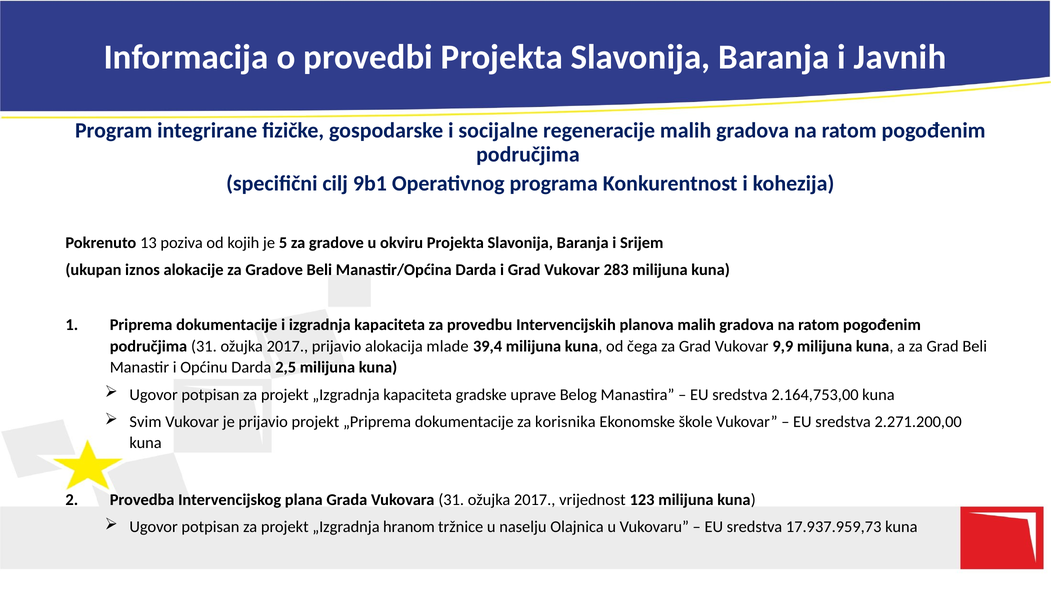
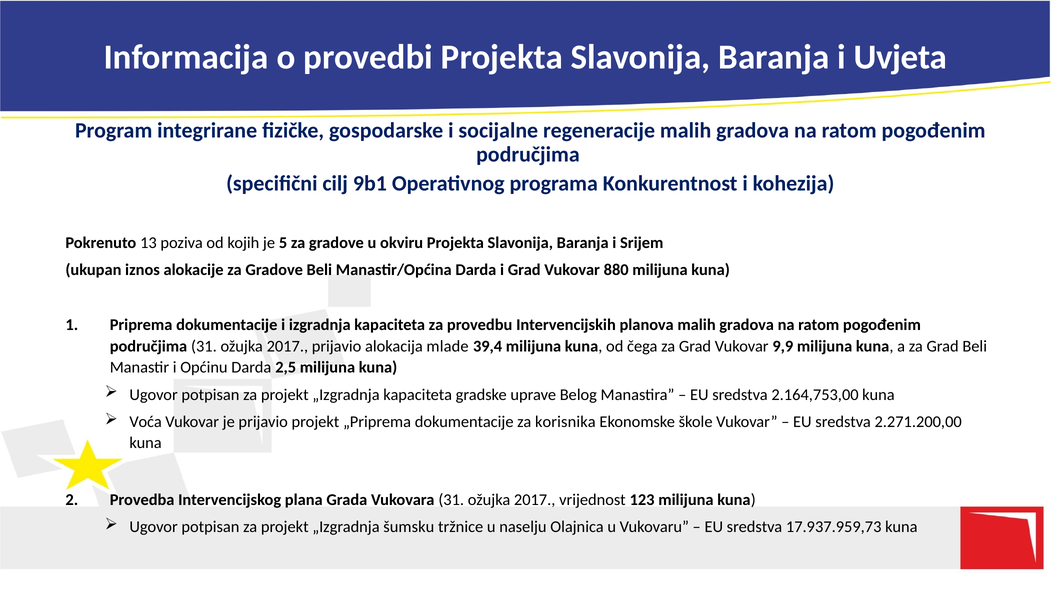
Javnih: Javnih -> Uvjeta
283: 283 -> 880
Svim: Svim -> Voća
hranom: hranom -> šumsku
